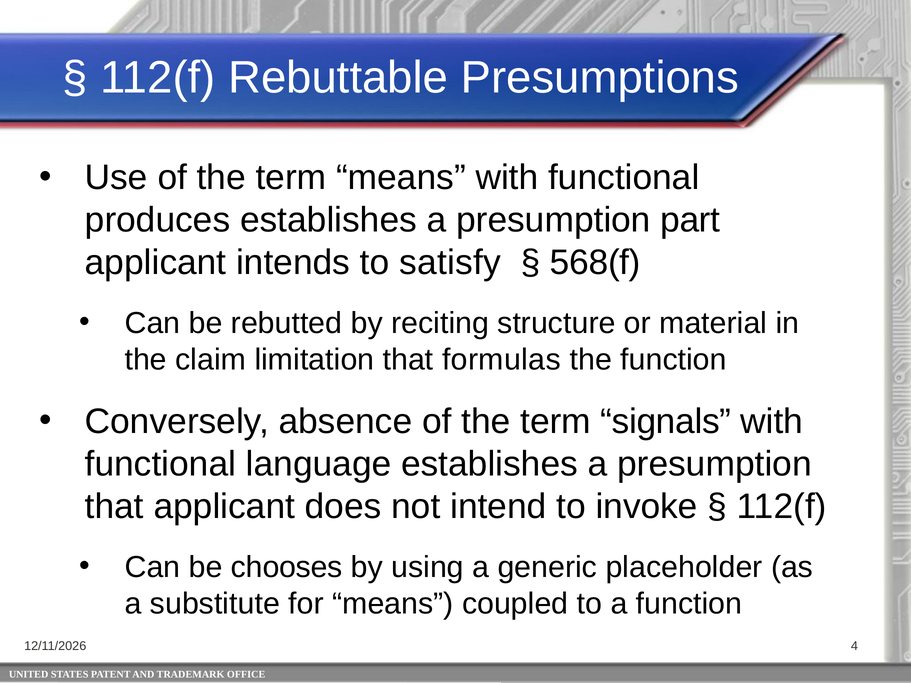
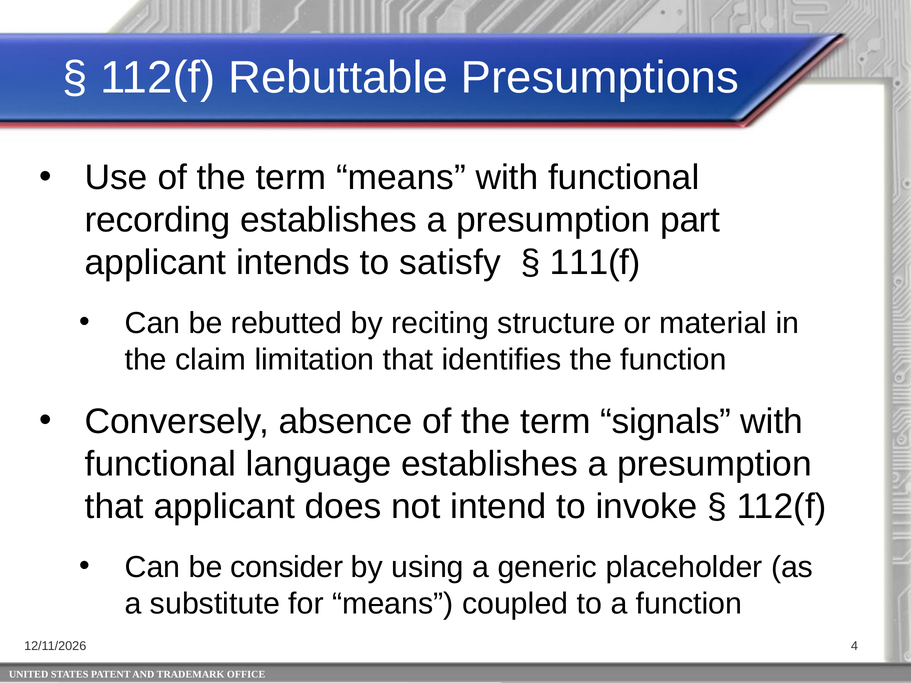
produces: produces -> recording
568(f: 568(f -> 111(f
formulas: formulas -> identifies
chooses: chooses -> consider
